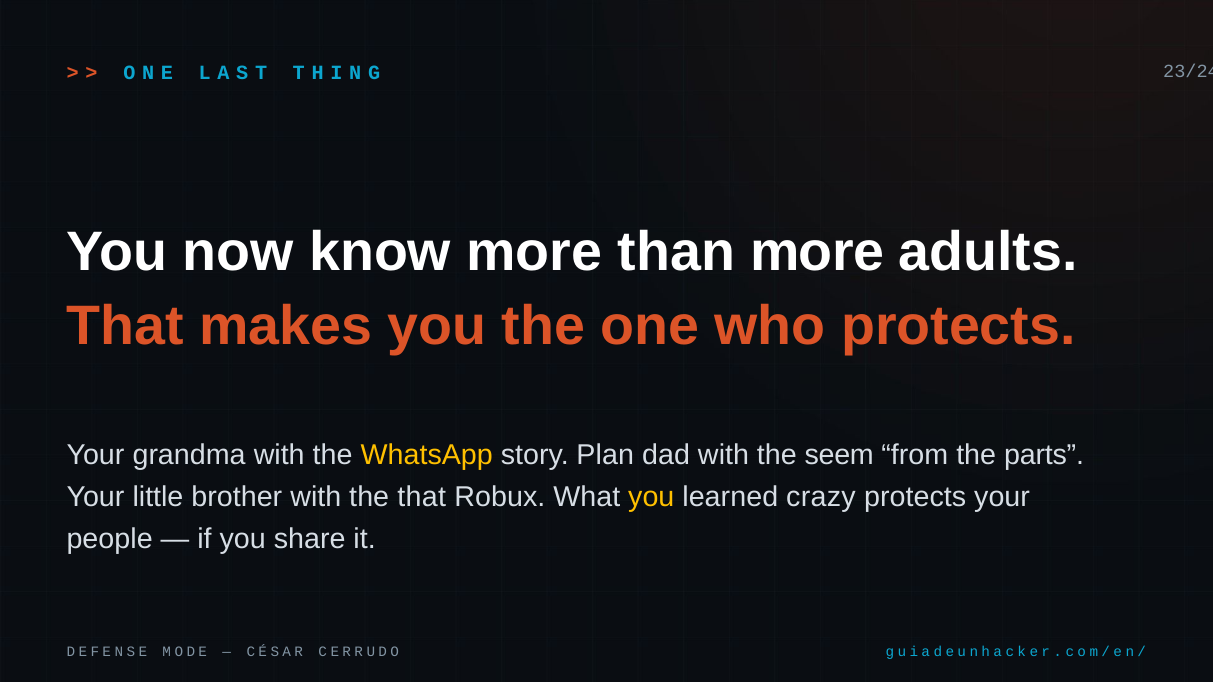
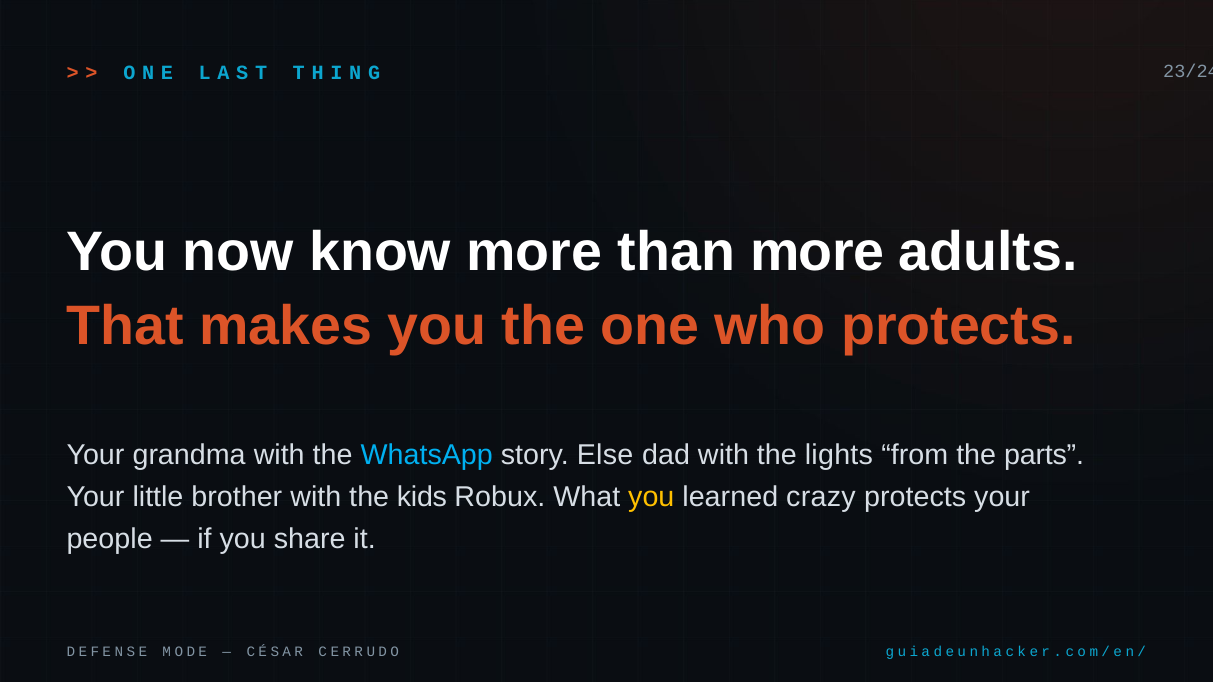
WhatsApp colour: yellow -> light blue
Plan: Plan -> Else
seem: seem -> lights
the that: that -> kids
